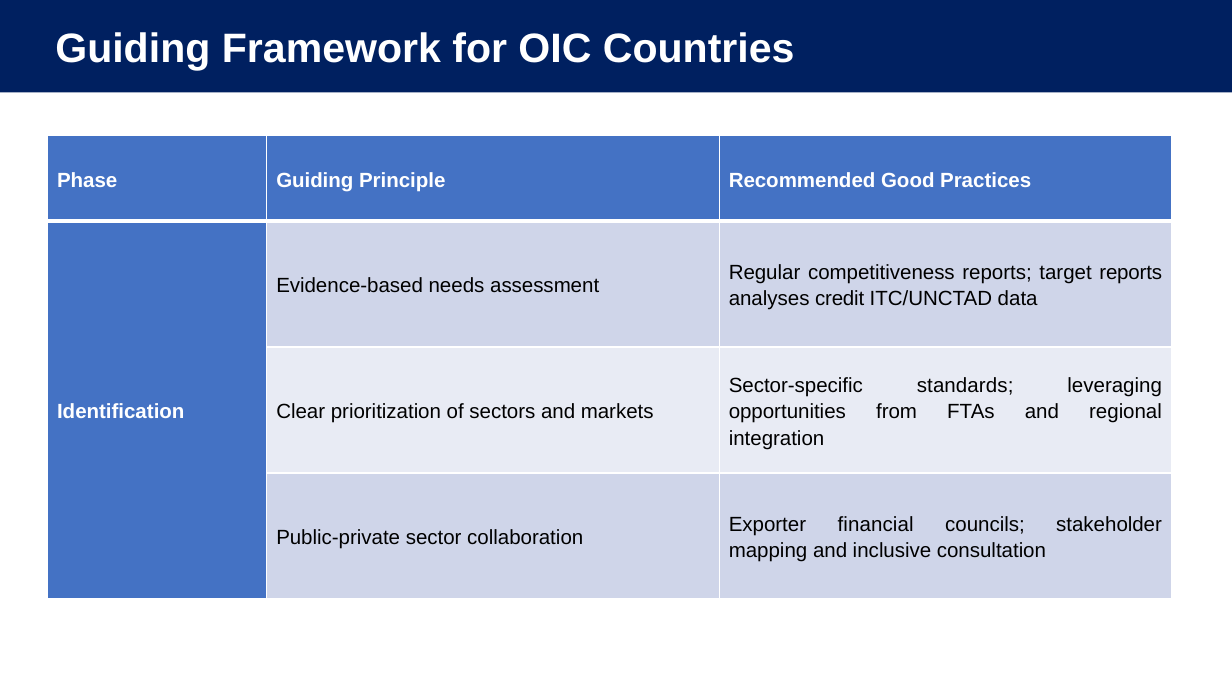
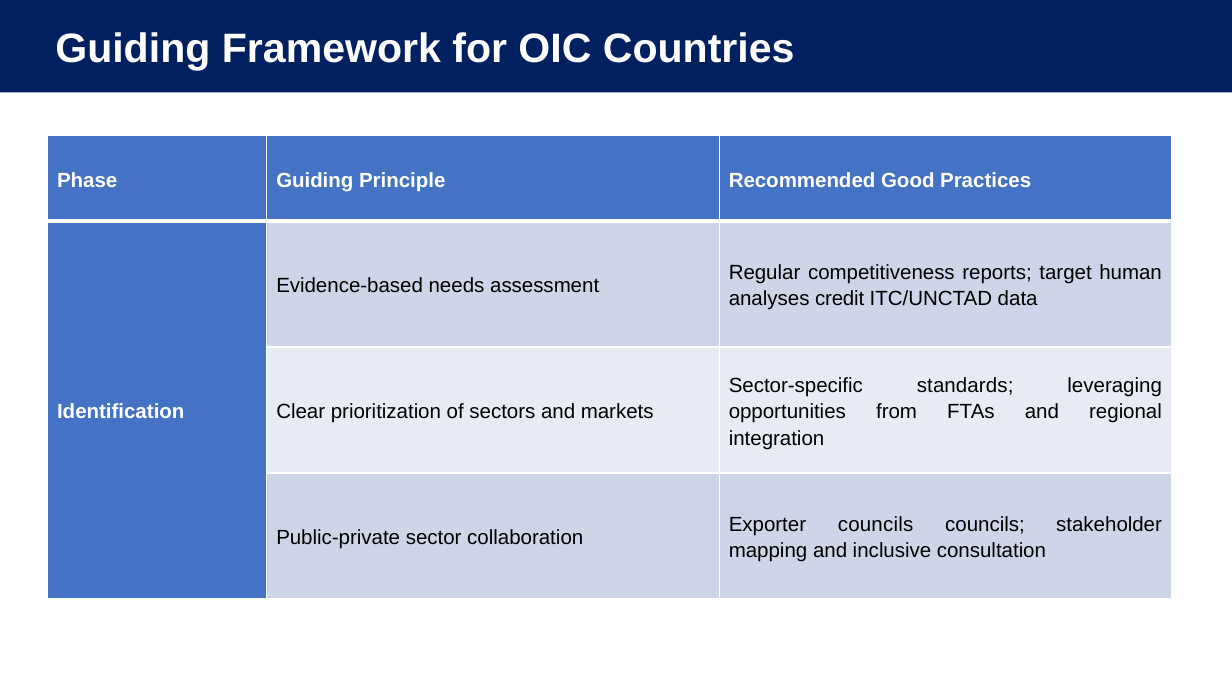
target reports: reports -> human
Exporter financial: financial -> councils
